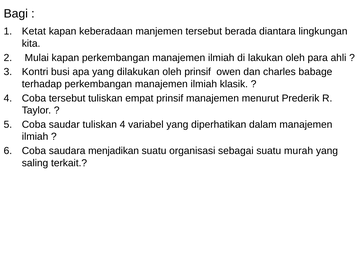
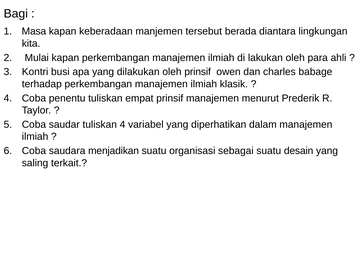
Ketat: Ketat -> Masa
Coba tersebut: tersebut -> penentu
murah: murah -> desain
